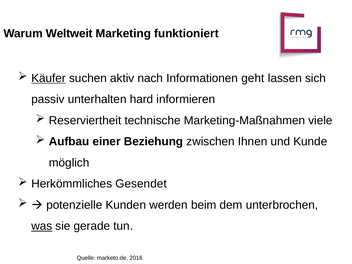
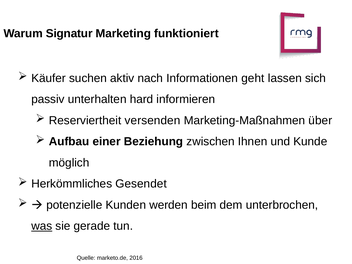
Weltweit: Weltweit -> Signatur
Käufer underline: present -> none
technische: technische -> versenden
viele: viele -> über
